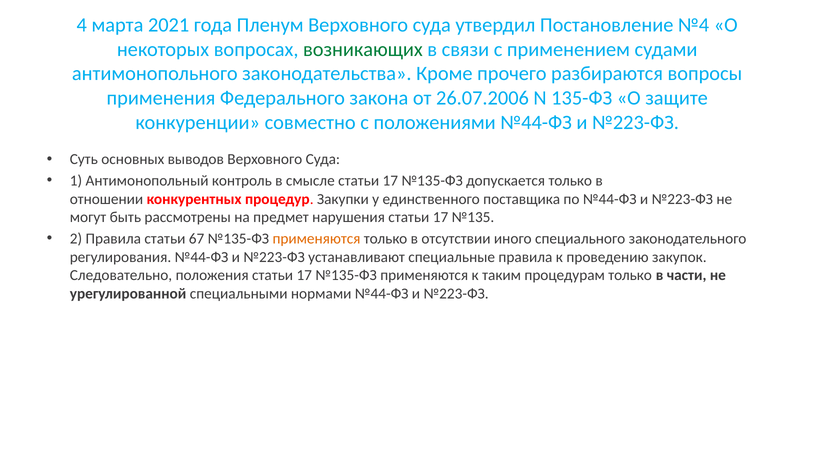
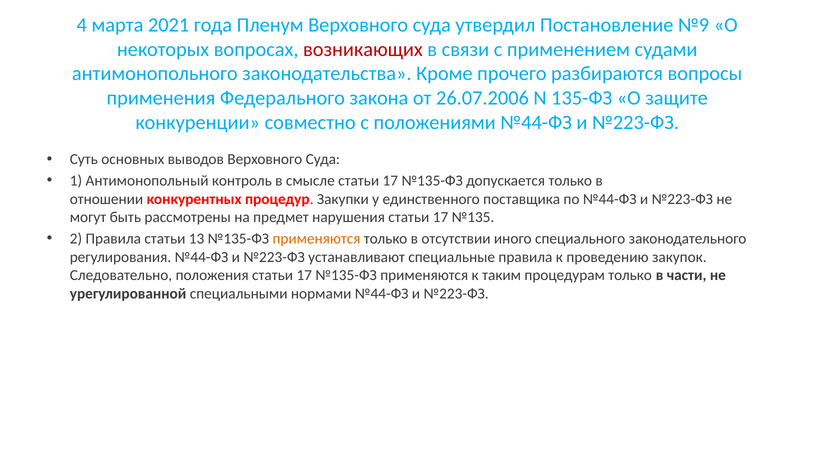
№4: №4 -> №9
возникающих colour: green -> red
67: 67 -> 13
